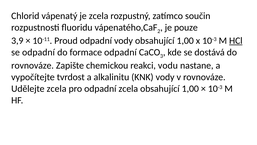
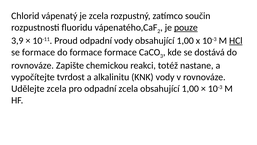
pouze underline: none -> present
se odpadní: odpadní -> formace
formace odpadní: odpadní -> formace
vodu: vodu -> totéž
